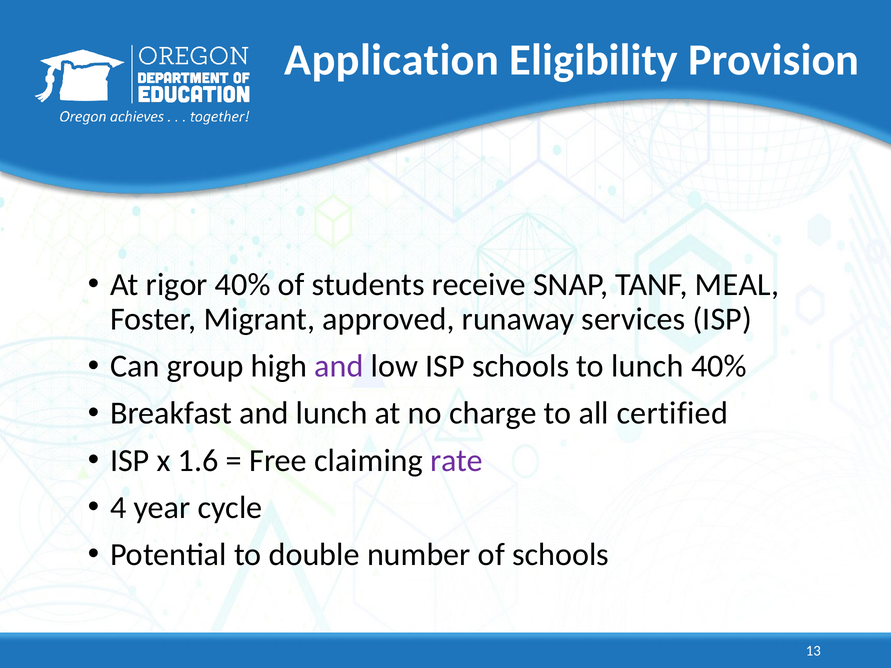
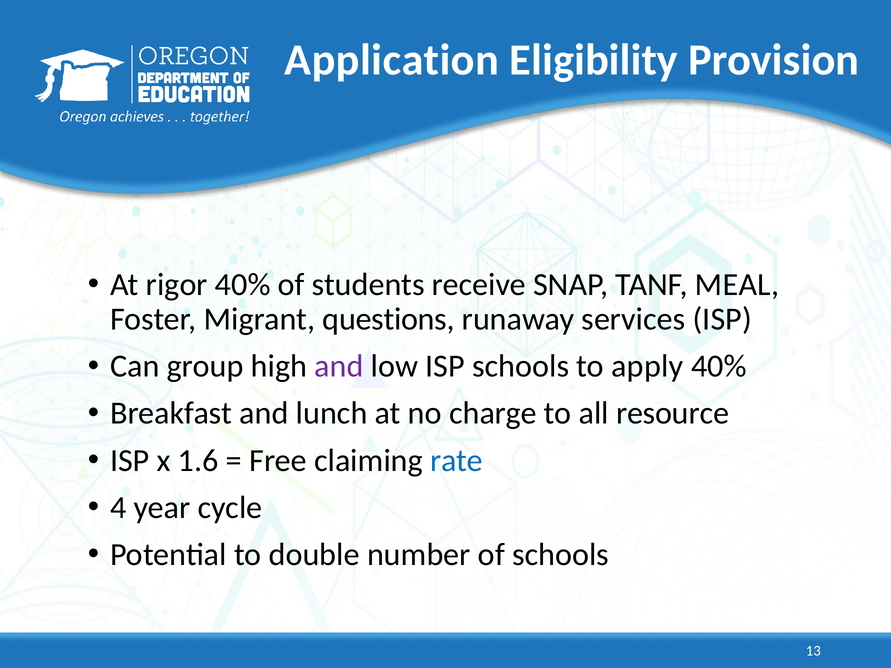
approved: approved -> questions
to lunch: lunch -> apply
certified: certified -> resource
rate colour: purple -> blue
